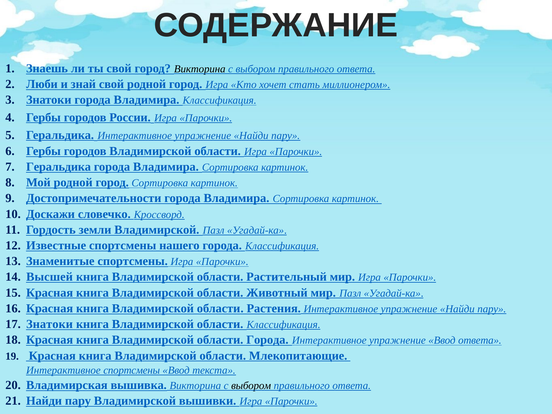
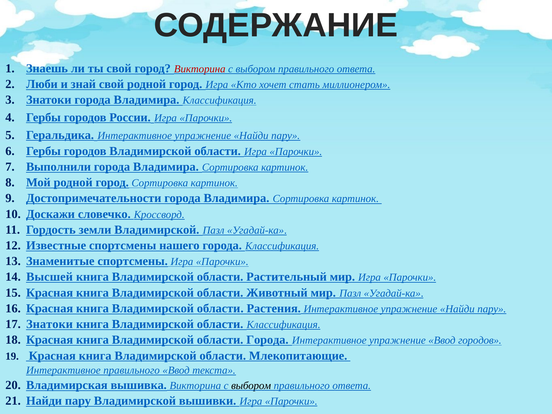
Викторина at (200, 69) colour: black -> red
Геральдика at (59, 167): Геральдика -> Выполнили
Ввод ответа: ответа -> городов
Интерактивное спортсмены: спортсмены -> правильного
